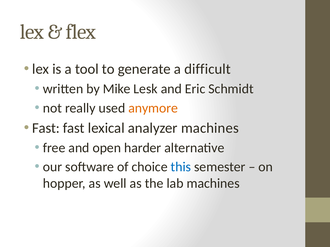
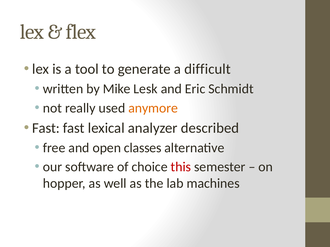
analyzer machines: machines -> described
harder: harder -> classes
this colour: blue -> red
